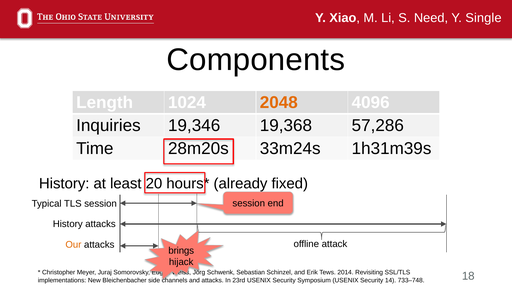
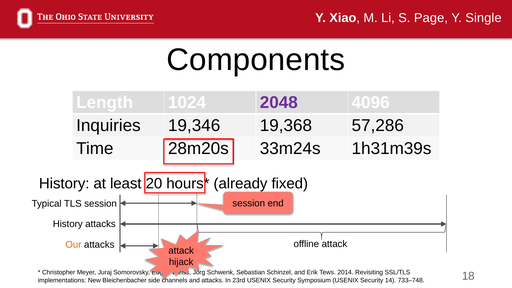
Need: Need -> Page
2048 colour: orange -> purple
brings at (181, 251): brings -> attack
